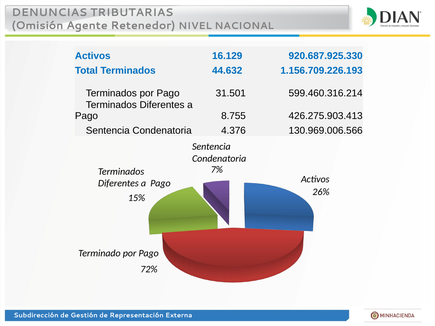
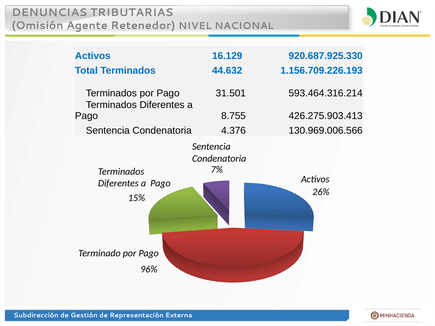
599.460.316.214: 599.460.316.214 -> 593.464.316.214
72%: 72% -> 96%
